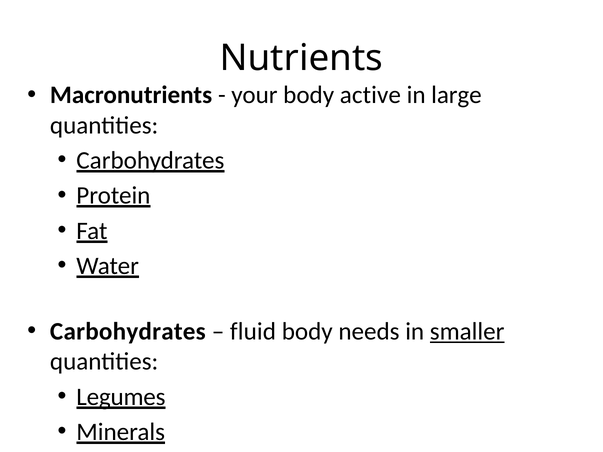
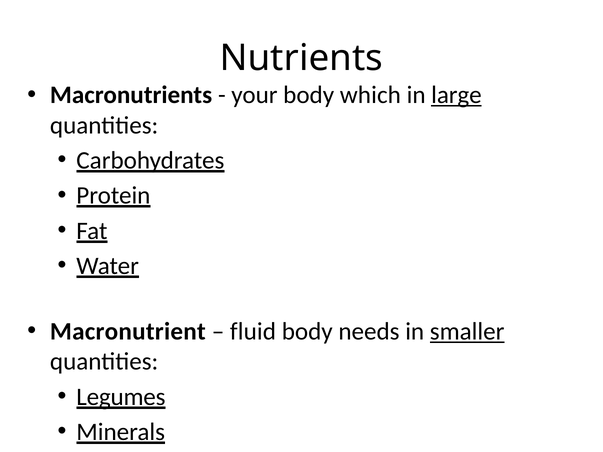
active: active -> which
large underline: none -> present
Carbohydrates at (128, 332): Carbohydrates -> Macronutrient
